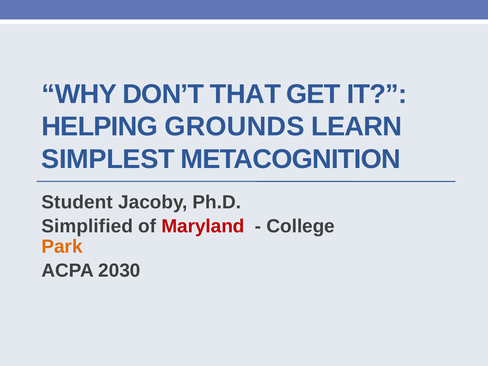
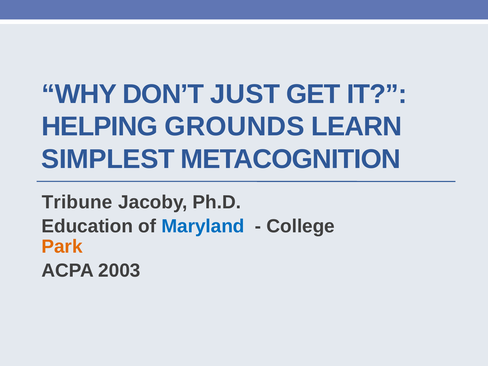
THAT: THAT -> JUST
Student: Student -> Tribune
Simplified: Simplified -> Education
Maryland colour: red -> blue
2030: 2030 -> 2003
